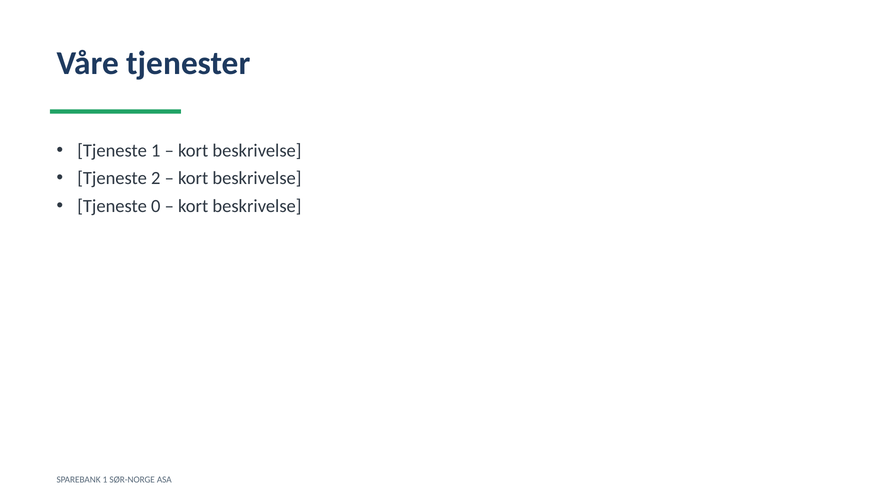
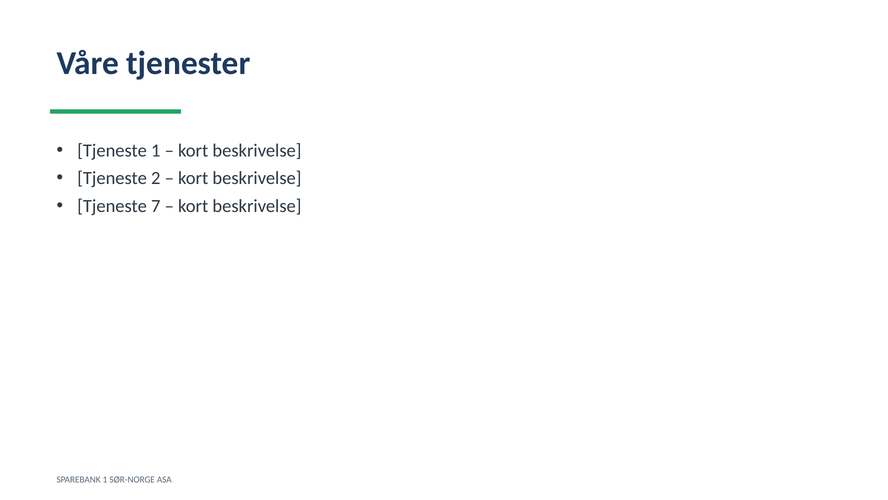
0: 0 -> 7
